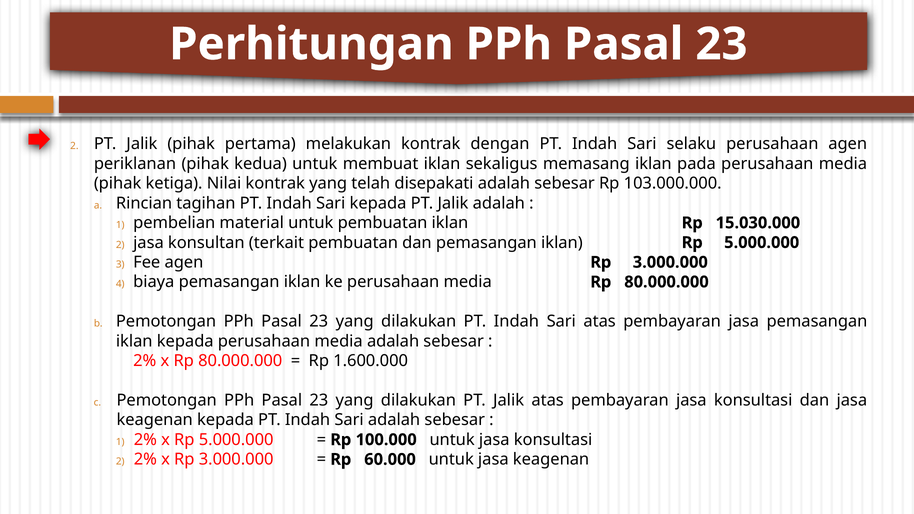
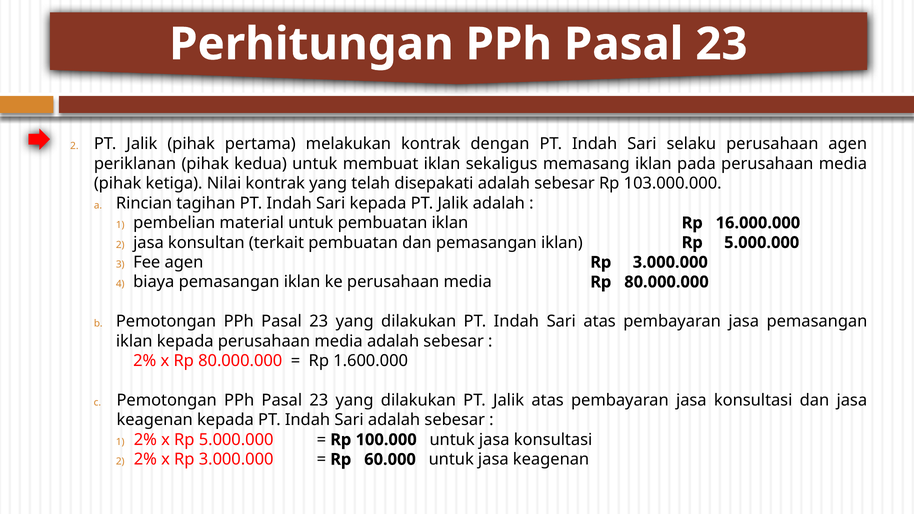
15.030.000: 15.030.000 -> 16.000.000
